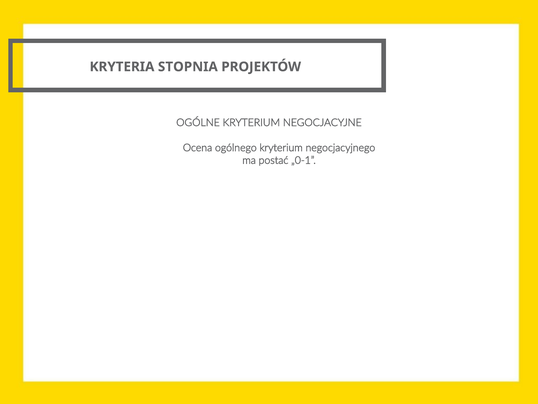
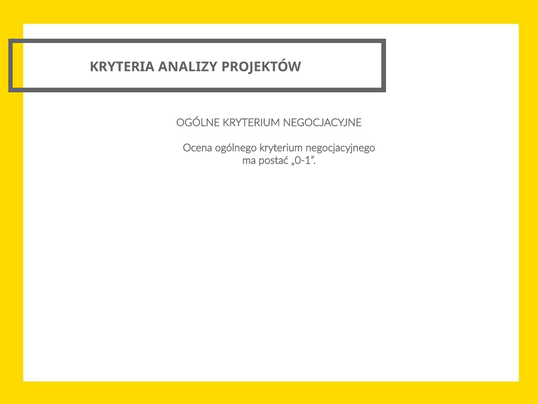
STOPNIA: STOPNIA -> ANALIZY
